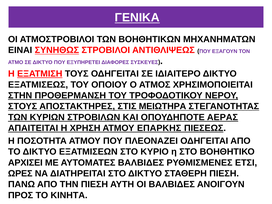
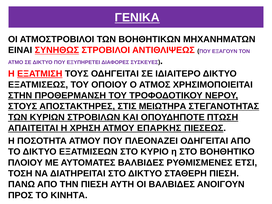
ΑΕΡΑΣ: ΑΕΡΑΣ -> ΠΤΩΣΗ
ΑΡΧΙΣΕΙ: ΑΡΧΙΣΕΙ -> ΠΛΟΙΟΥ
ΩΡΕΣ: ΩΡΕΣ -> ΤΟΣΗ
